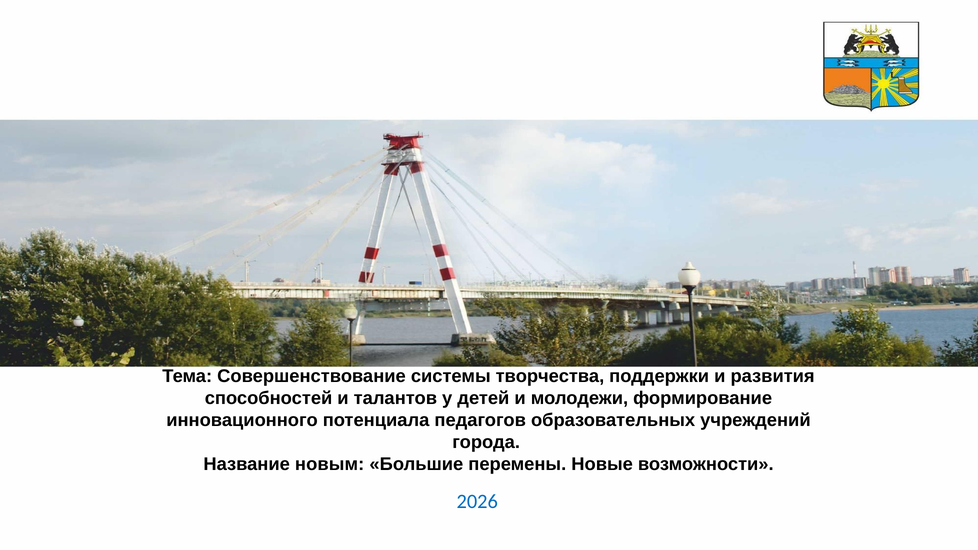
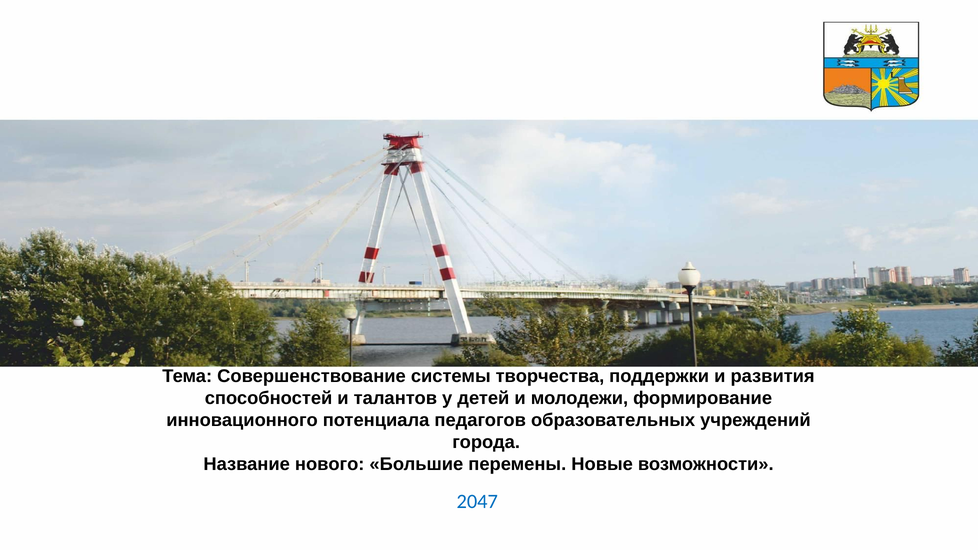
новым: новым -> нового
2026: 2026 -> 2047
